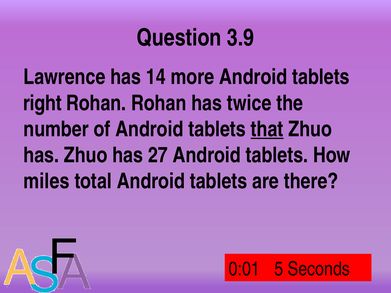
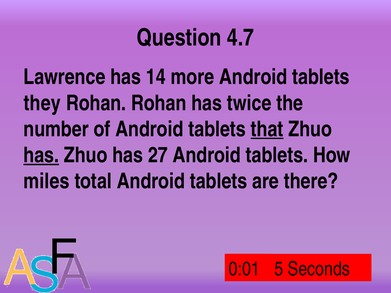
3.9: 3.9 -> 4.7
right: right -> they
has at (41, 155) underline: none -> present
